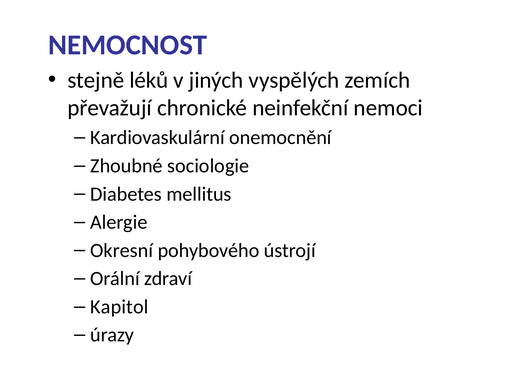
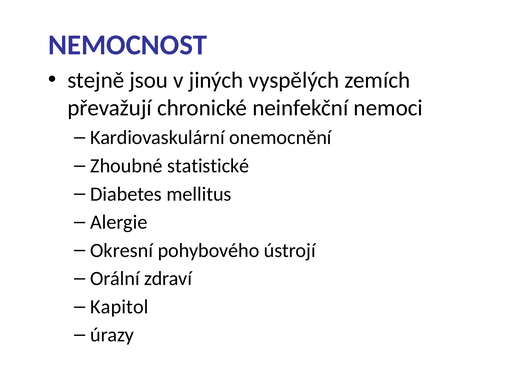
léků: léků -> jsou
sociologie: sociologie -> statistické
